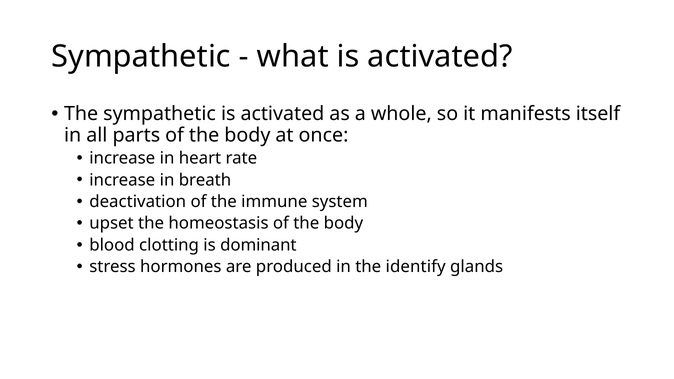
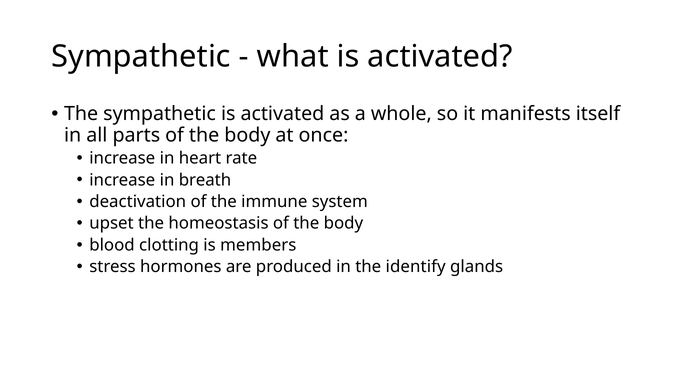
dominant: dominant -> members
